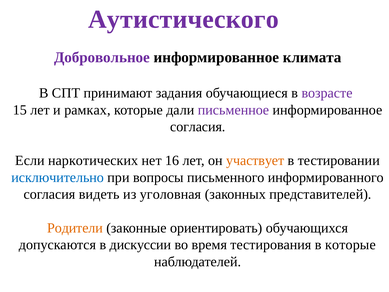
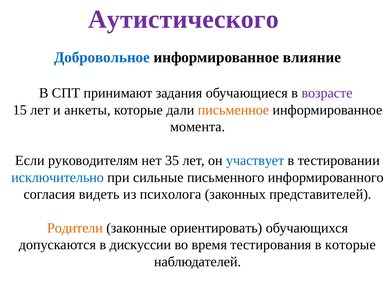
Добровольное colour: purple -> blue
климата: климата -> влияние
рамках: рамках -> анкеты
письменное colour: purple -> orange
согласия at (198, 127): согласия -> момента
наркотических: наркотических -> руководителям
16: 16 -> 35
участвует colour: orange -> blue
вопросы: вопросы -> сильные
уголовная: уголовная -> психолога
